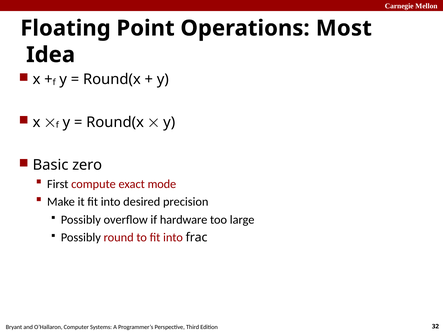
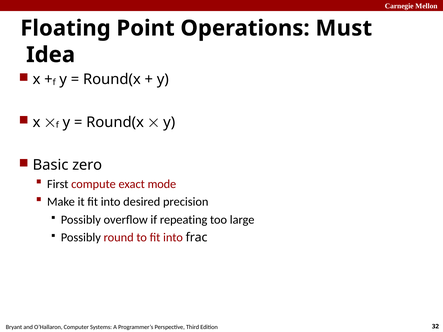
Most: Most -> Must
hardware: hardware -> repeating
